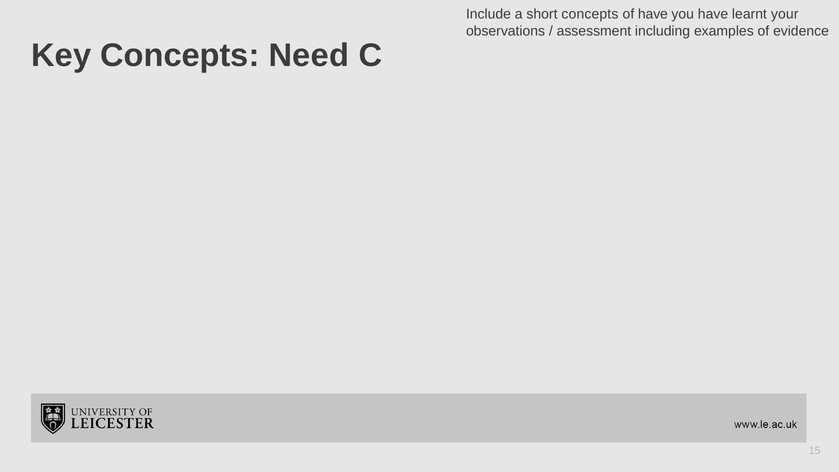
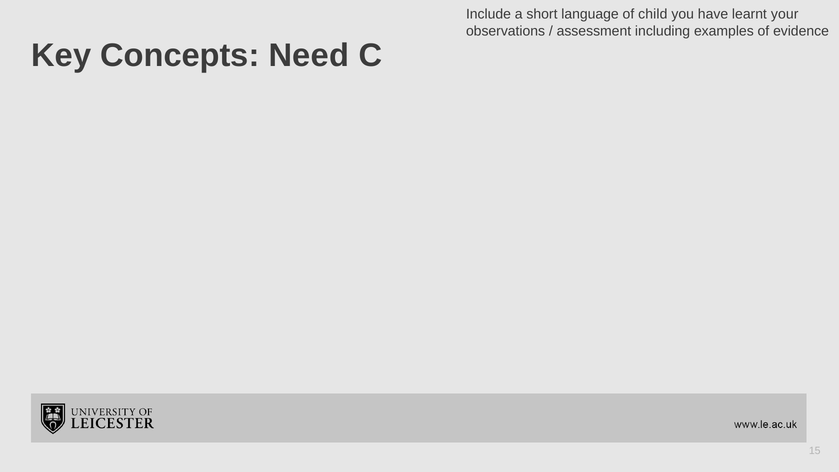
short concepts: concepts -> language
of have: have -> child
